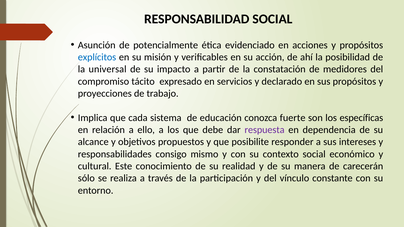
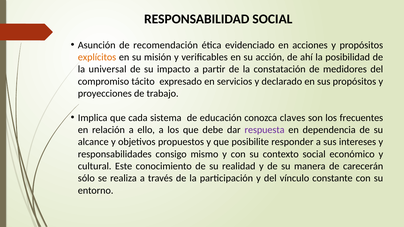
potencialmente: potencialmente -> recomendación
explícitos colour: blue -> orange
fuerte: fuerte -> claves
específicas: específicas -> frecuentes
